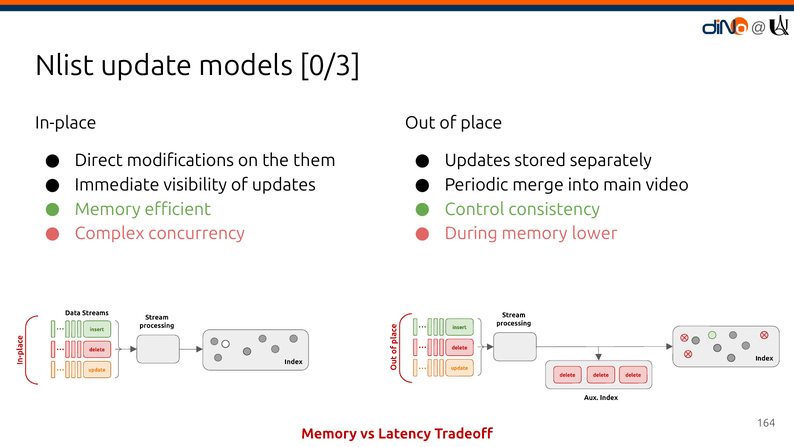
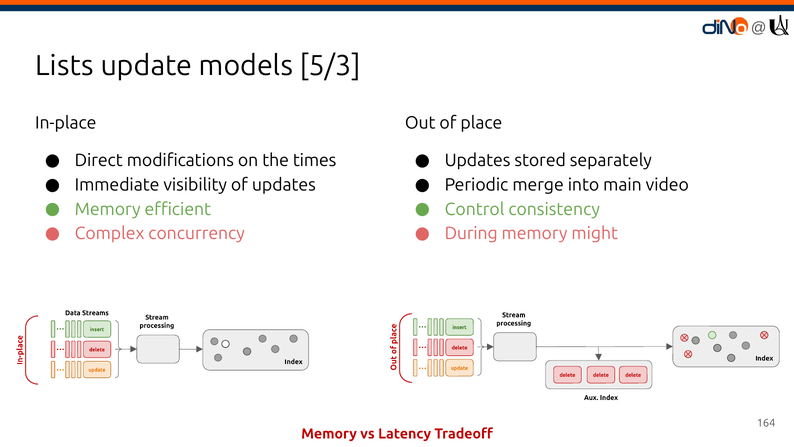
Nlist: Nlist -> Lists
0/3: 0/3 -> 5/3
them: them -> times
lower: lower -> might
